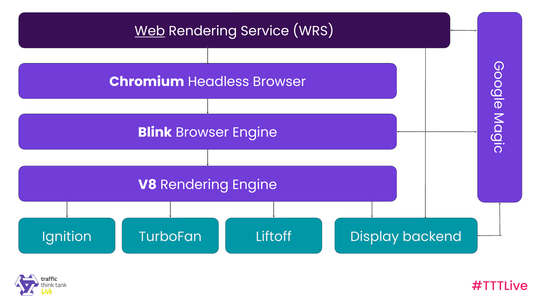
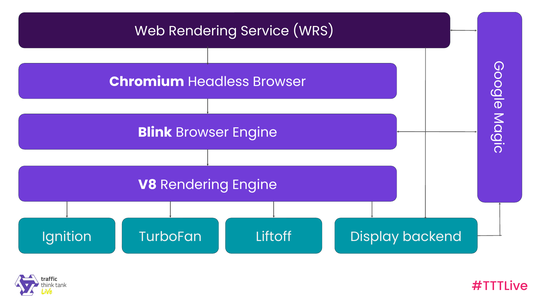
Web underline: present -> none
